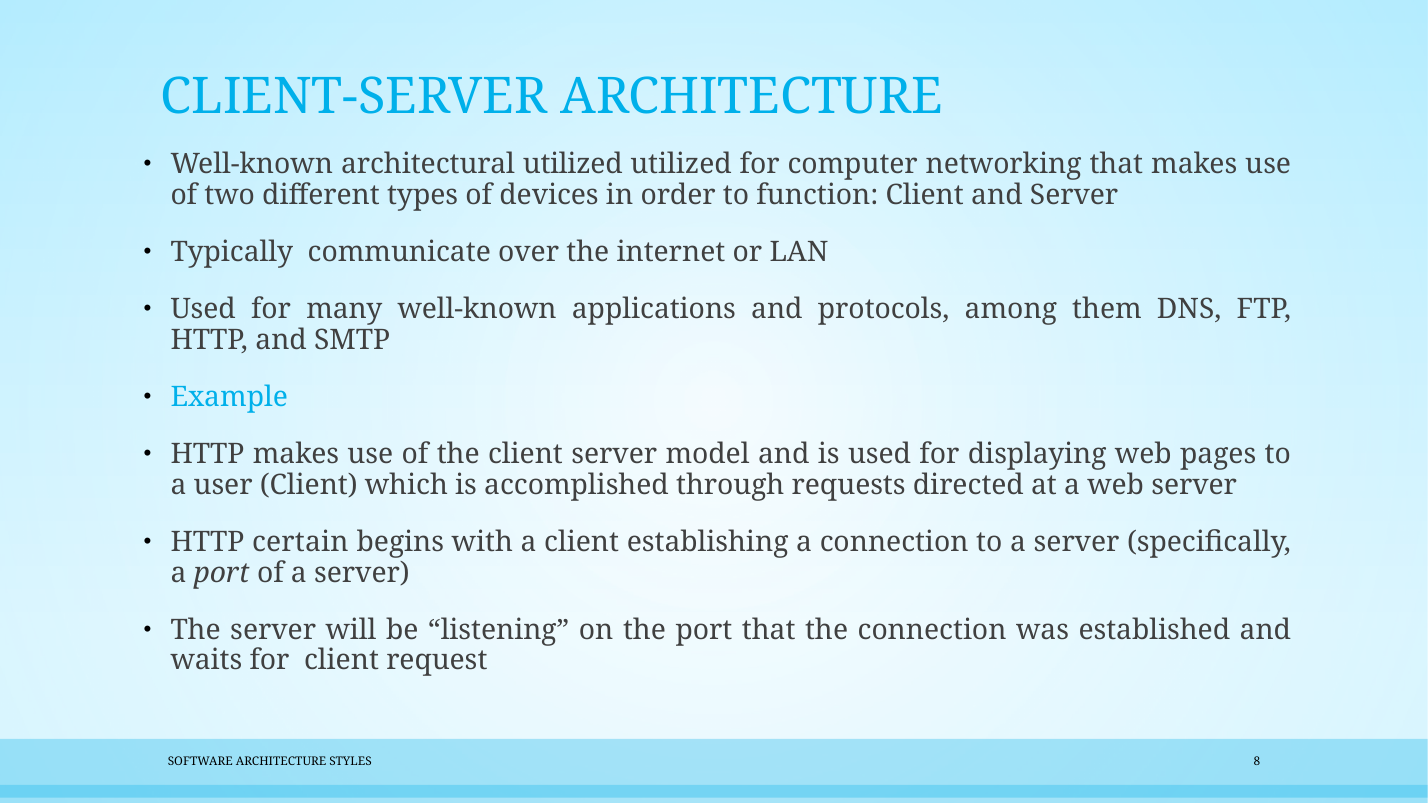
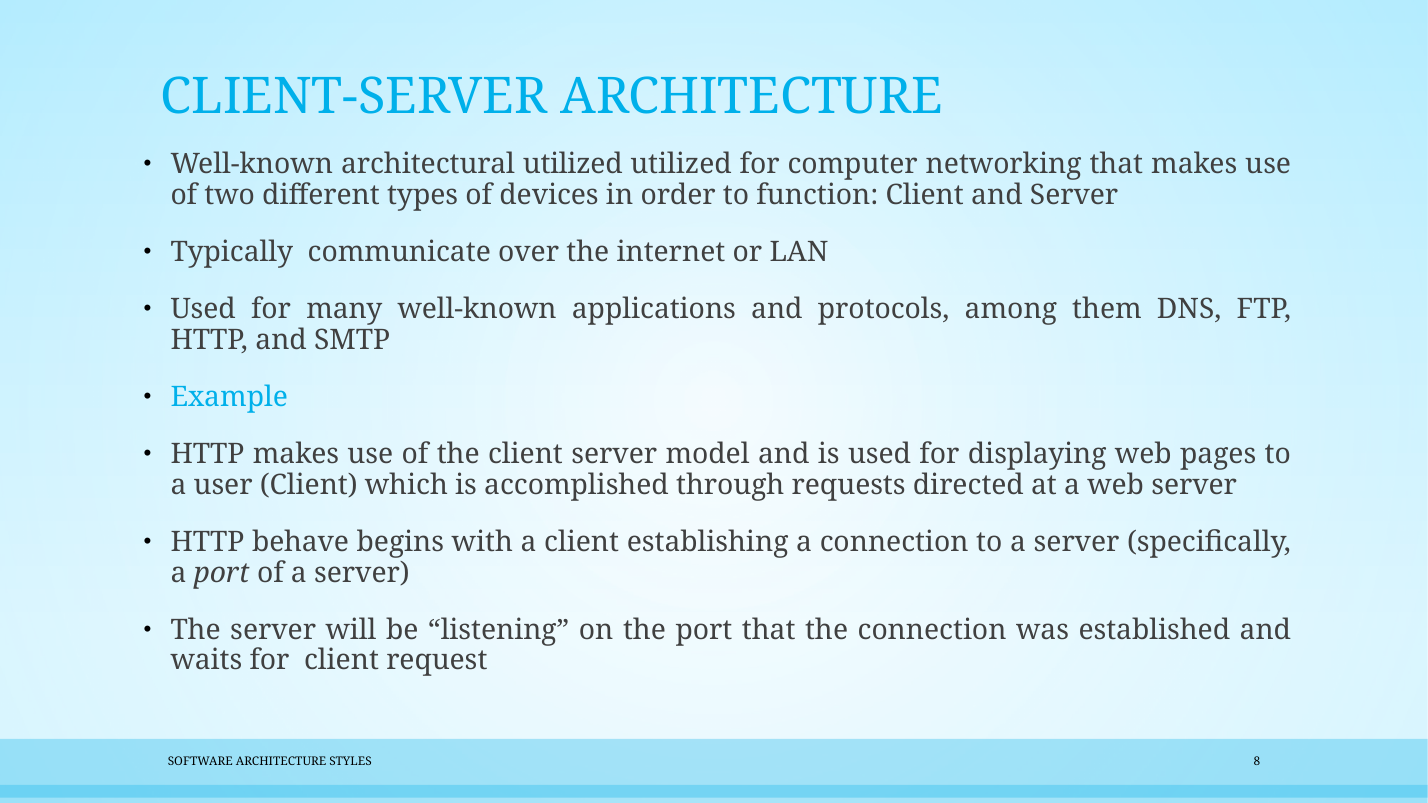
certain: certain -> behave
